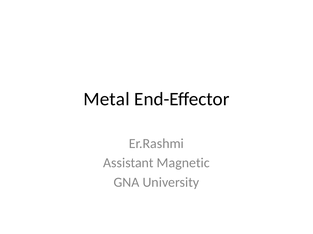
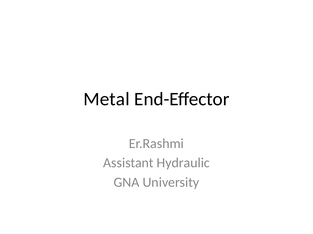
Magnetic: Magnetic -> Hydraulic
